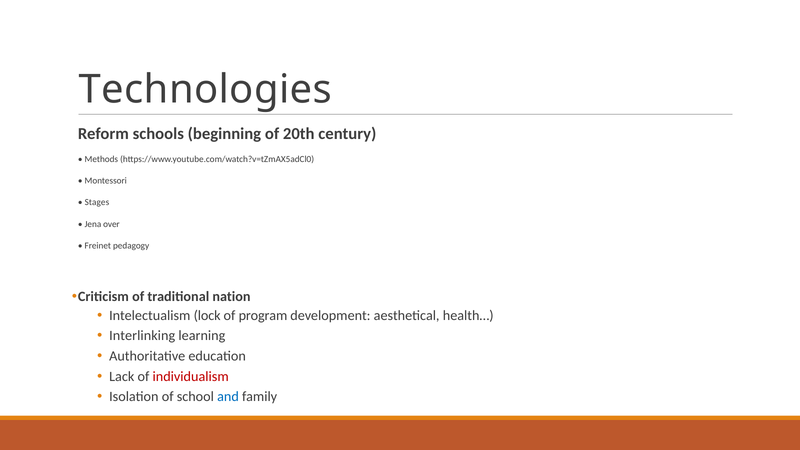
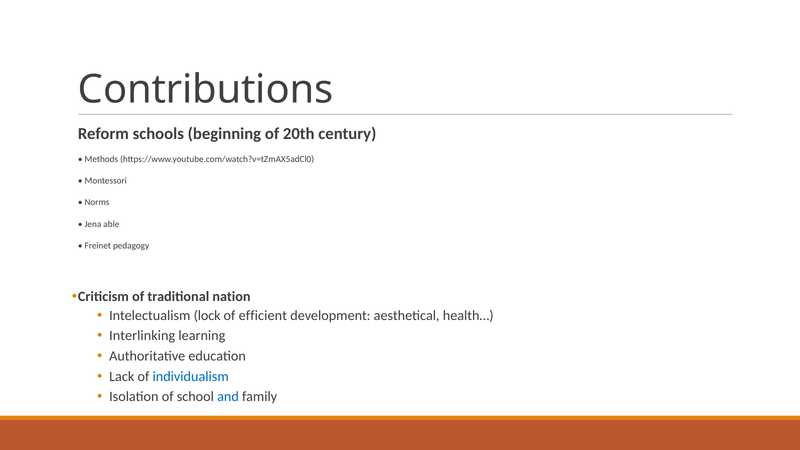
Technologies: Technologies -> Contributions
Stages: Stages -> Norms
over: over -> able
program: program -> efficient
individualism colour: red -> blue
